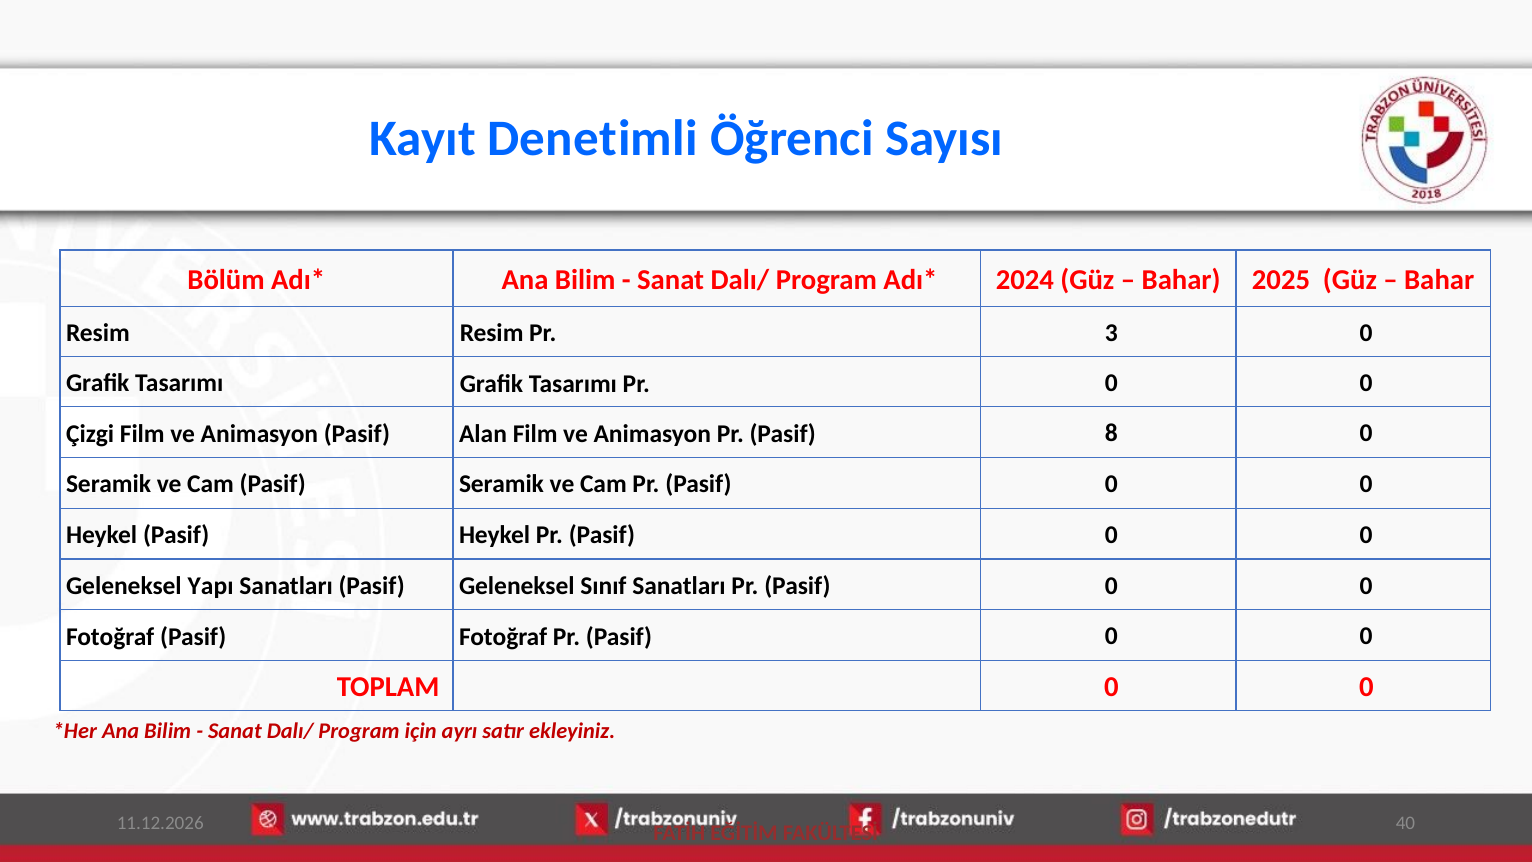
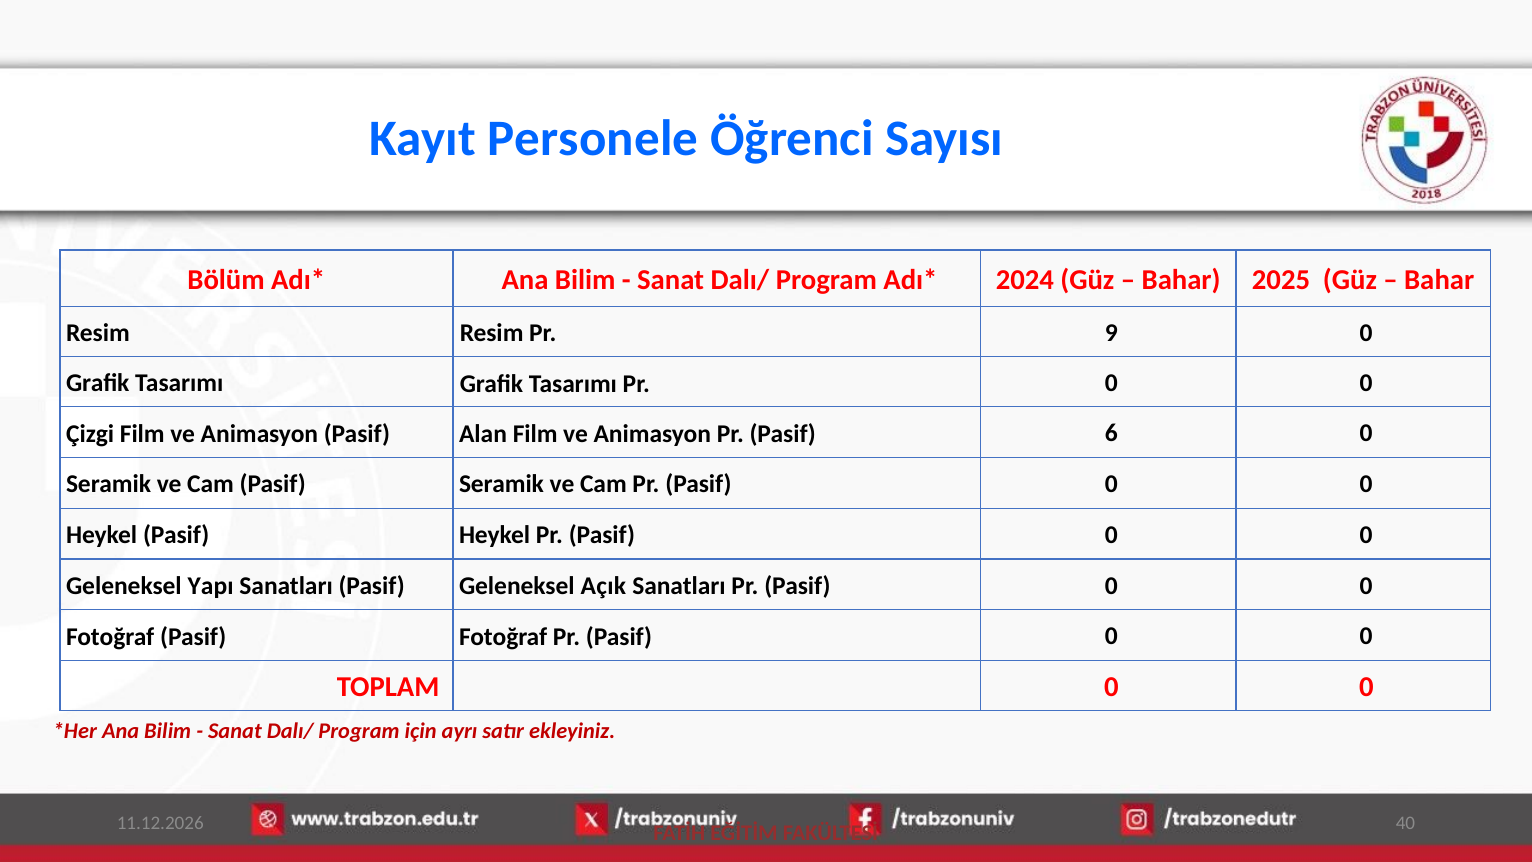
Denetimli: Denetimli -> Personele
3: 3 -> 9
8: 8 -> 6
Sınıf: Sınıf -> Açık
